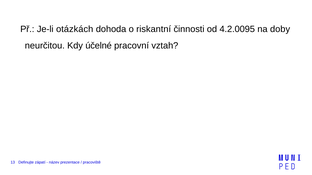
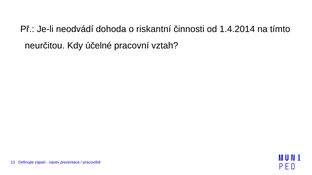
otázkách: otázkách -> neodvádí
4.2.0095: 4.2.0095 -> 1.4.2014
doby: doby -> tímto
